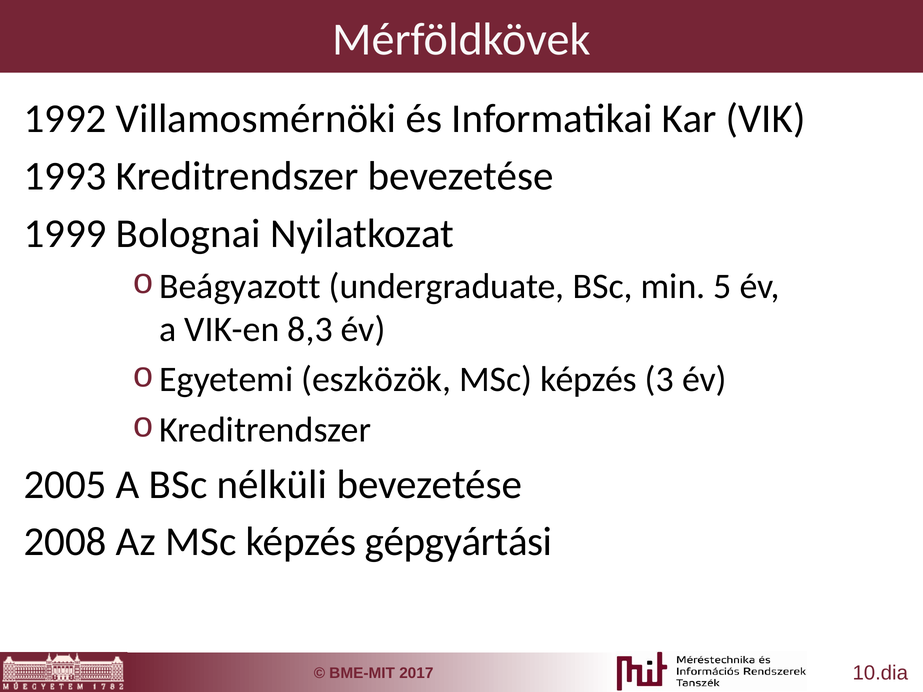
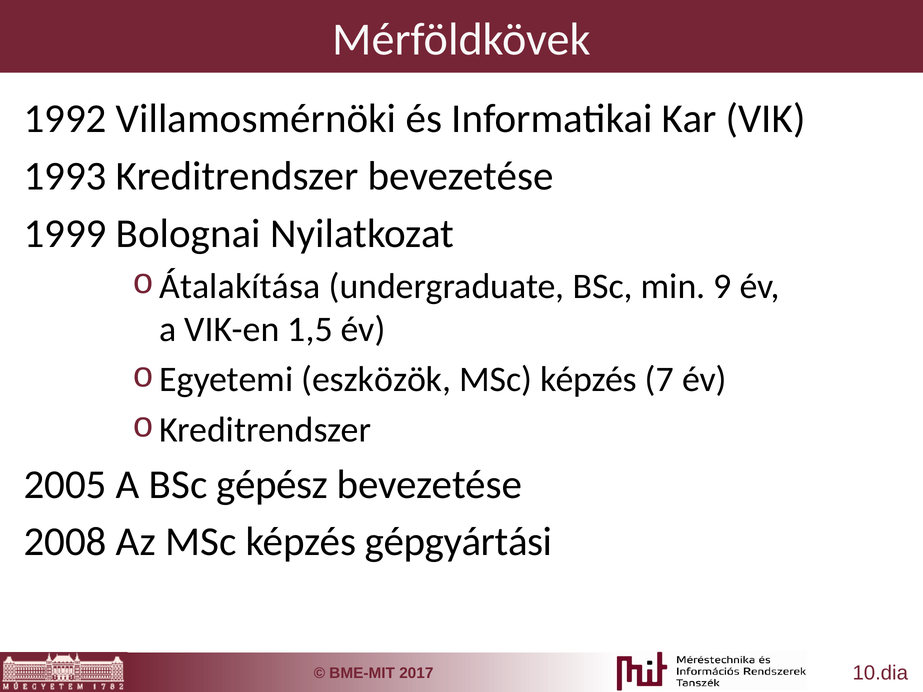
Beágyazott: Beágyazott -> Átalakítása
5: 5 -> 9
8,3: 8,3 -> 1,5
3: 3 -> 7
nélküli: nélküli -> gépész
